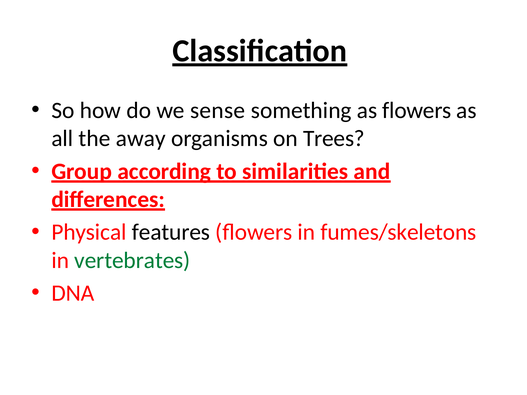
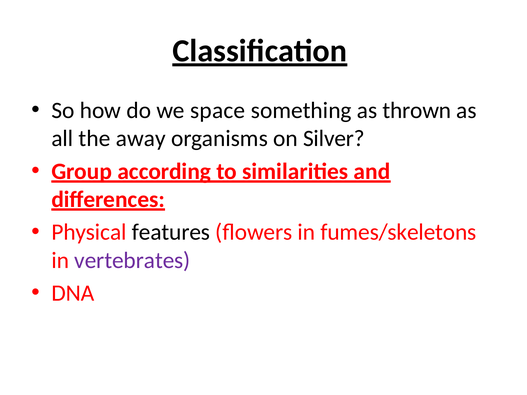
sense: sense -> space
as flowers: flowers -> thrown
Trees: Trees -> Silver
vertebrates colour: green -> purple
